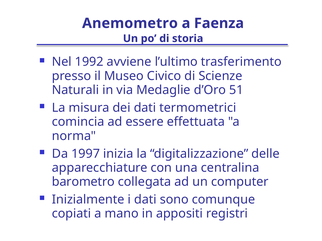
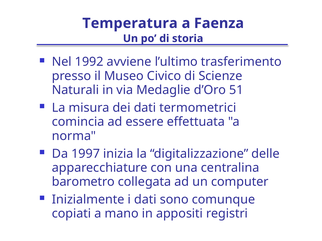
Anemometro: Anemometro -> Temperatura
